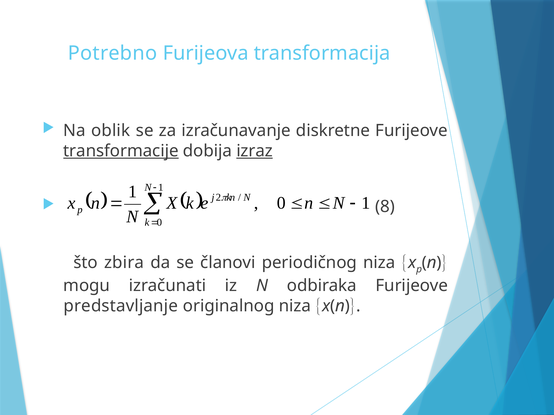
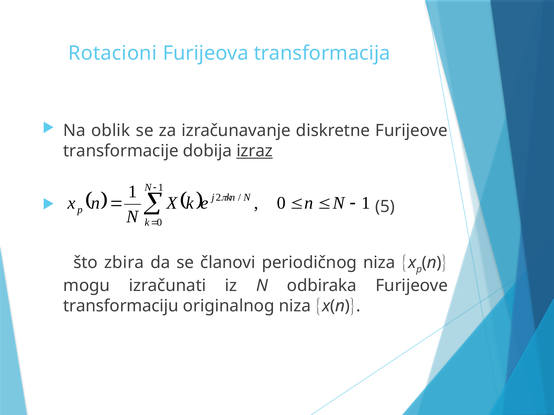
Potrebno: Potrebno -> Rotacioni
transformacije underline: present -> none
8: 8 -> 5
predstavljanje: predstavljanje -> transformaciju
